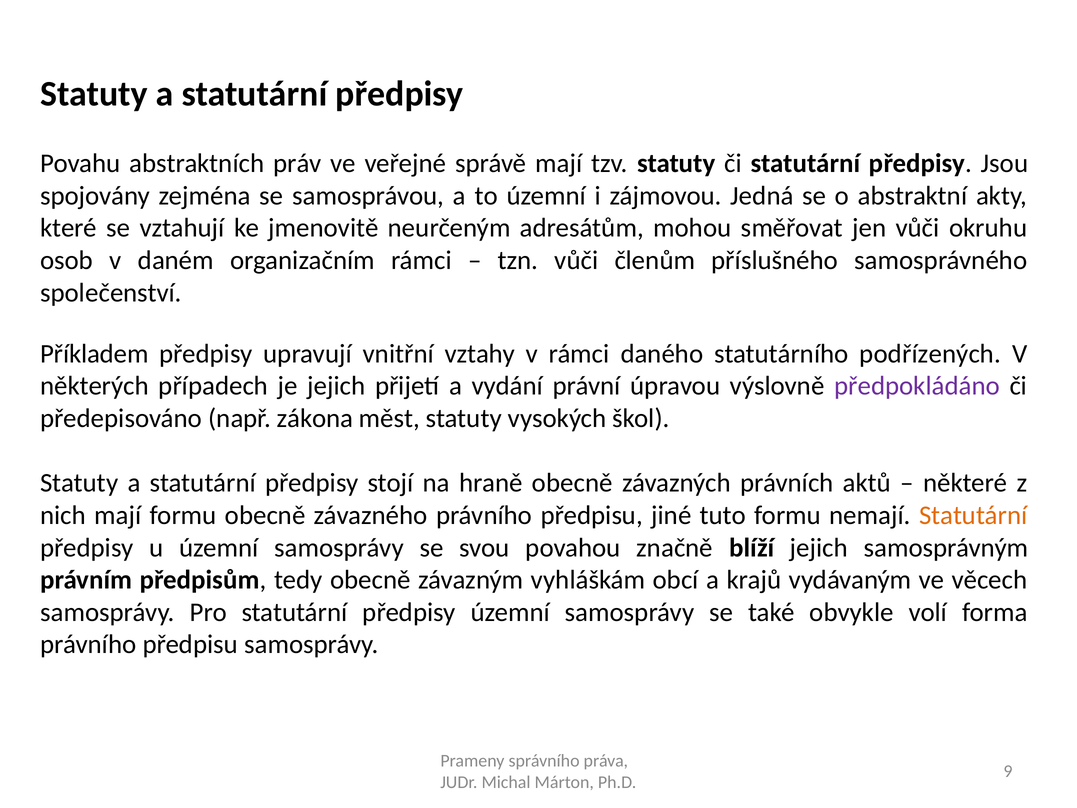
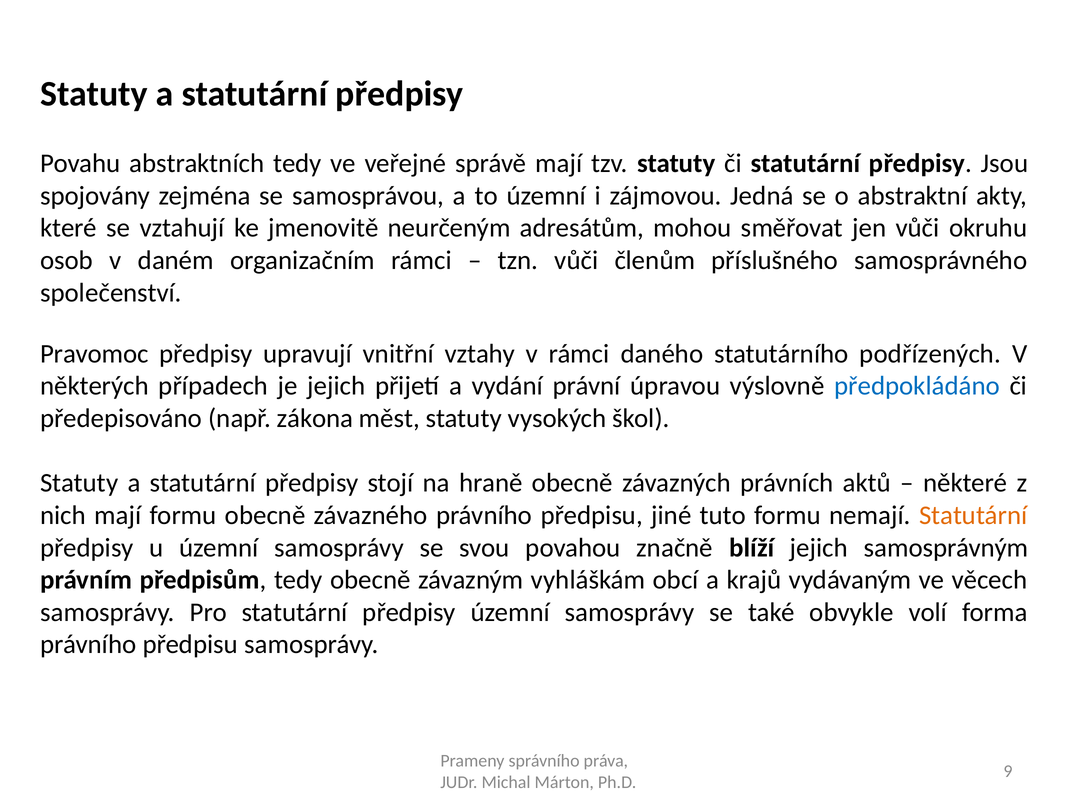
abstraktních práv: práv -> tedy
Příkladem: Příkladem -> Pravomoc
předpokládáno colour: purple -> blue
